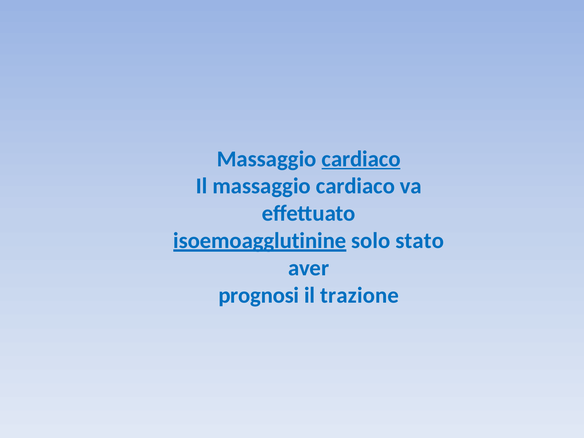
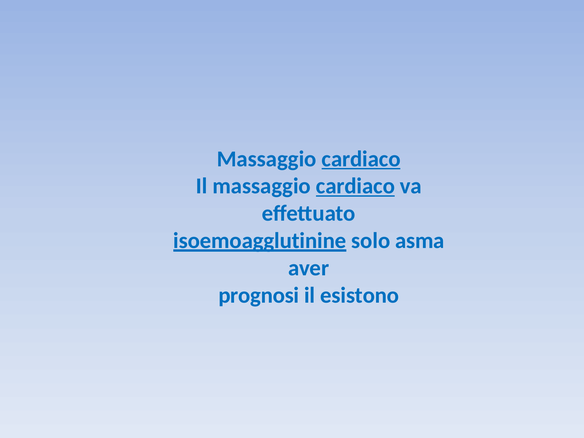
cardiaco at (355, 186) underline: none -> present
stato: stato -> asma
trazione: trazione -> esistono
